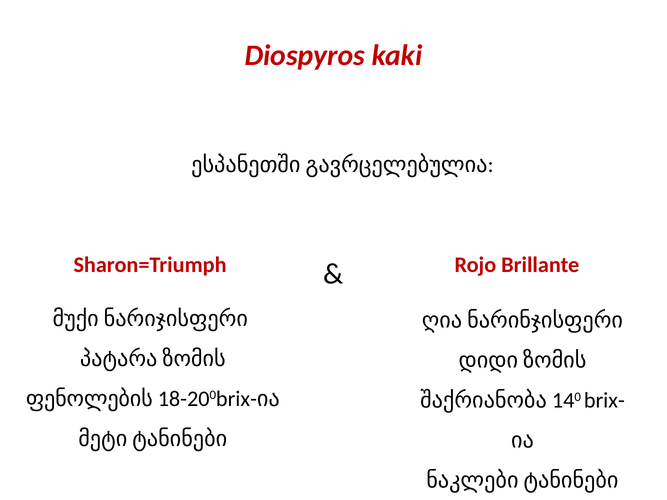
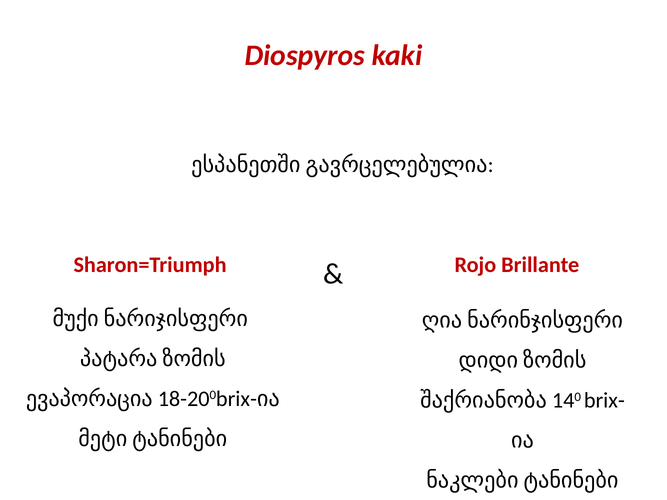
ფენოლების: ფენოლების -> ევაპორაცია
